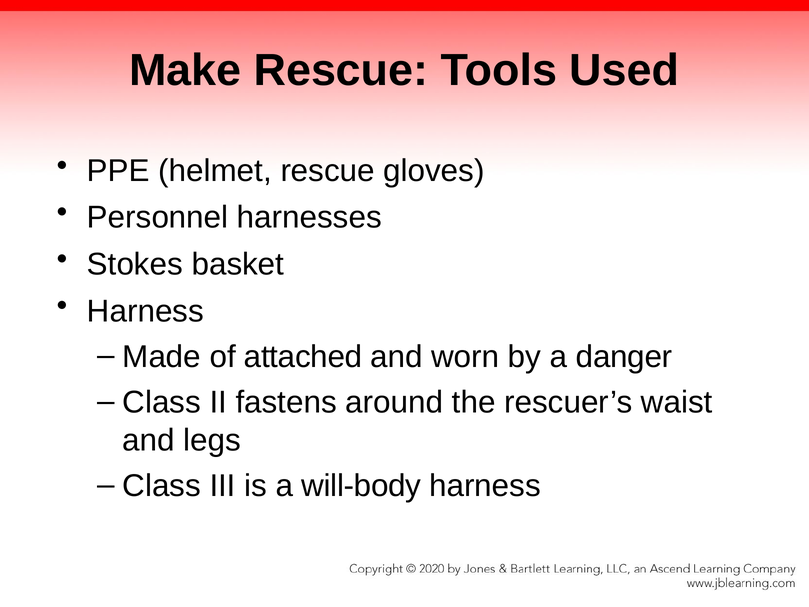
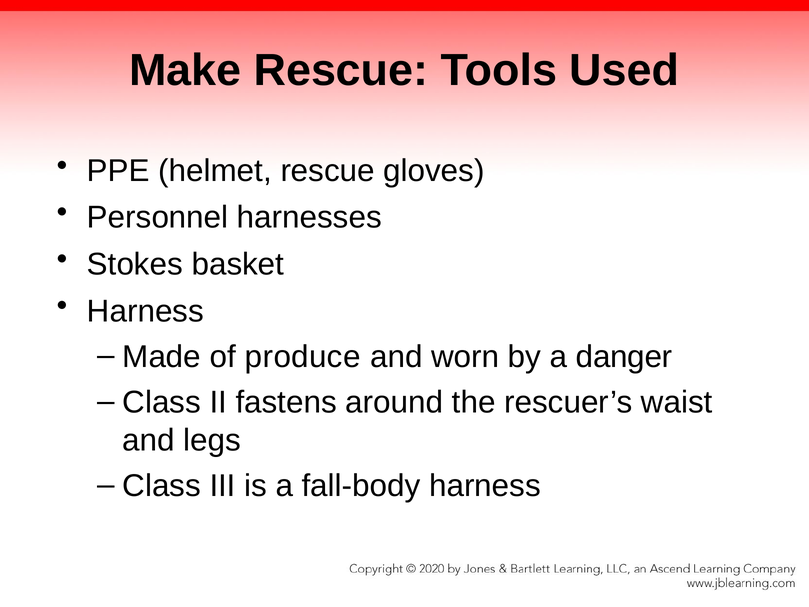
attached: attached -> produce
will-body: will-body -> fall-body
